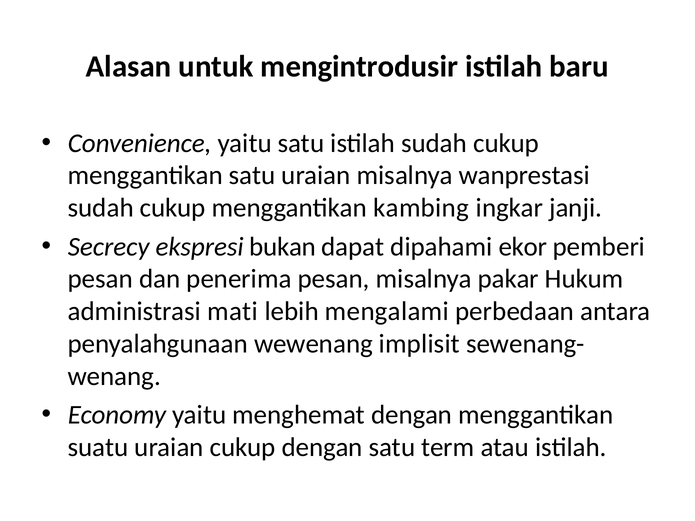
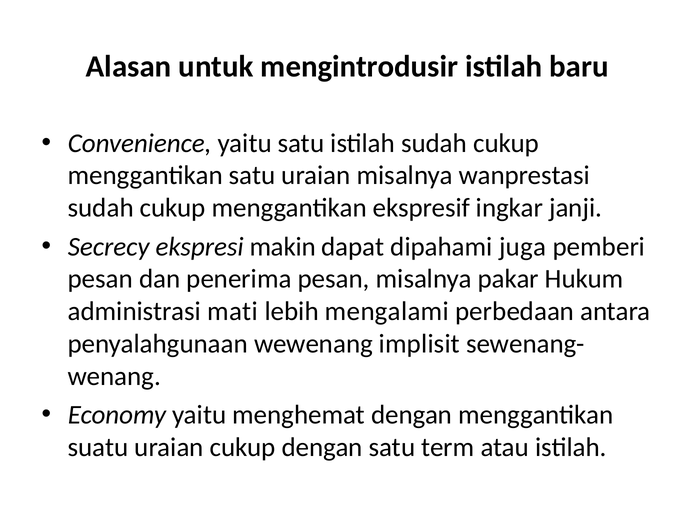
kambing: kambing -> ekspresif
bukan: bukan -> makin
ekor: ekor -> juga
